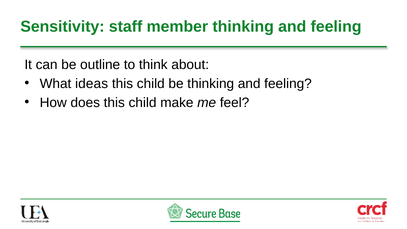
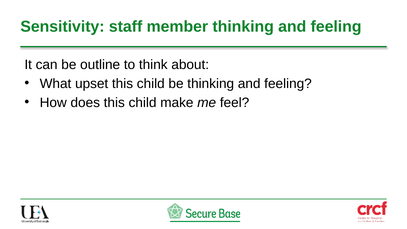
ideas: ideas -> upset
